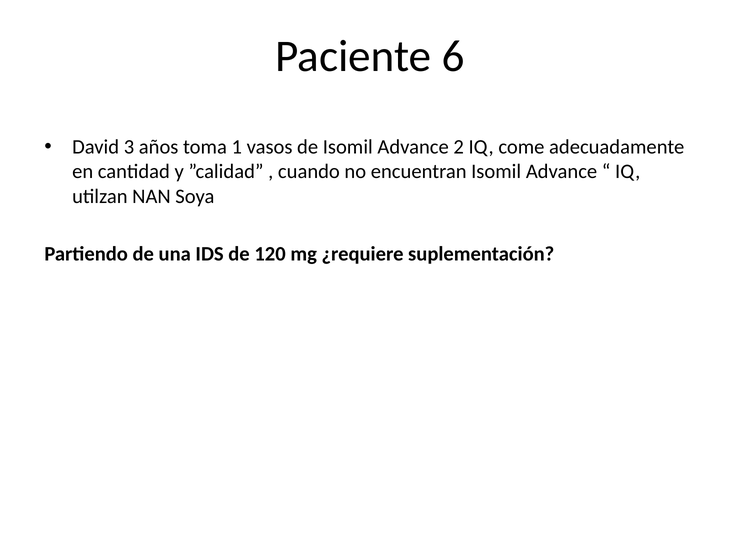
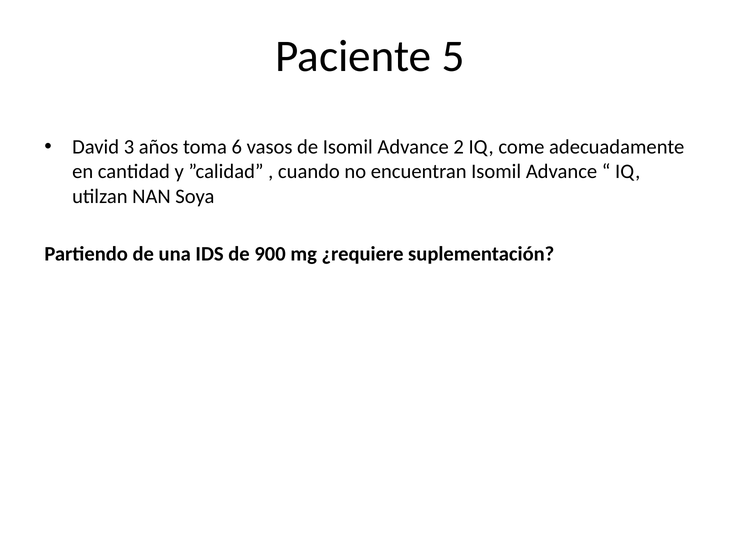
6: 6 -> 5
1: 1 -> 6
120: 120 -> 900
